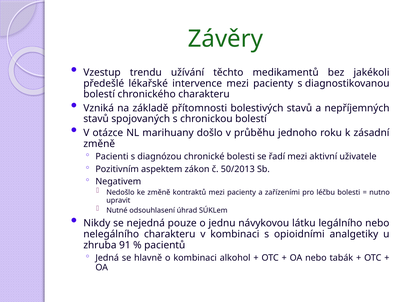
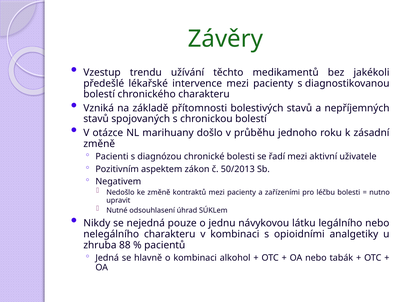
91: 91 -> 88
